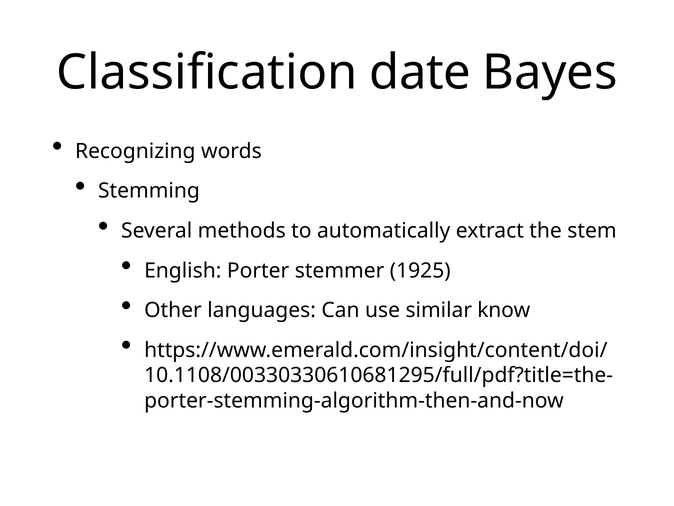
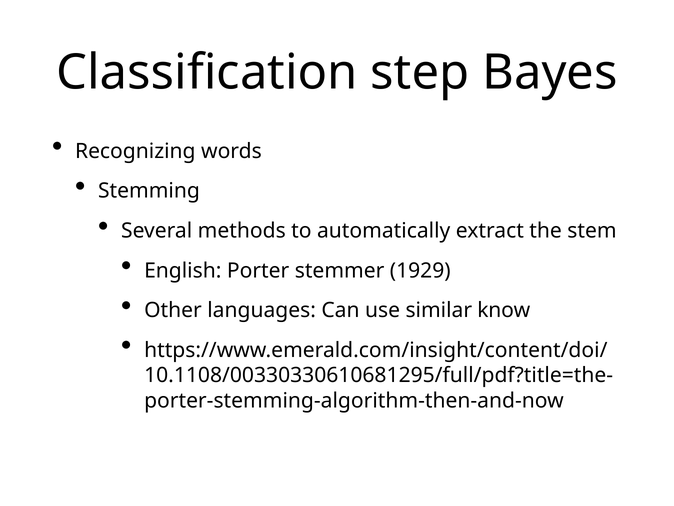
date: date -> step
1925: 1925 -> 1929
